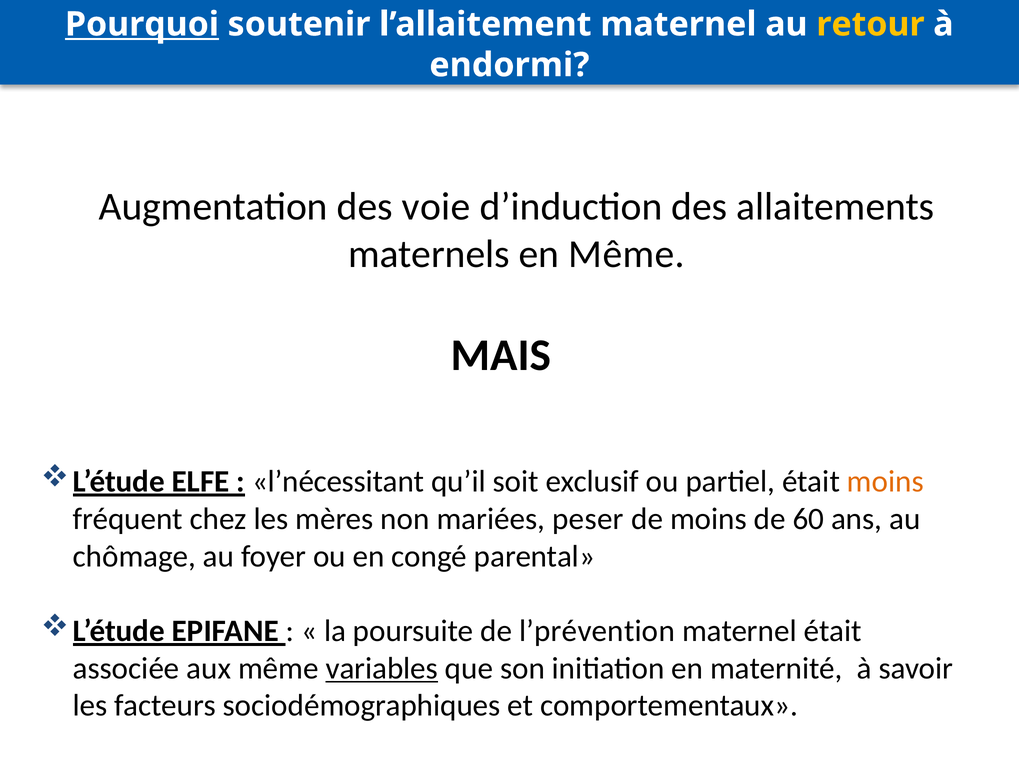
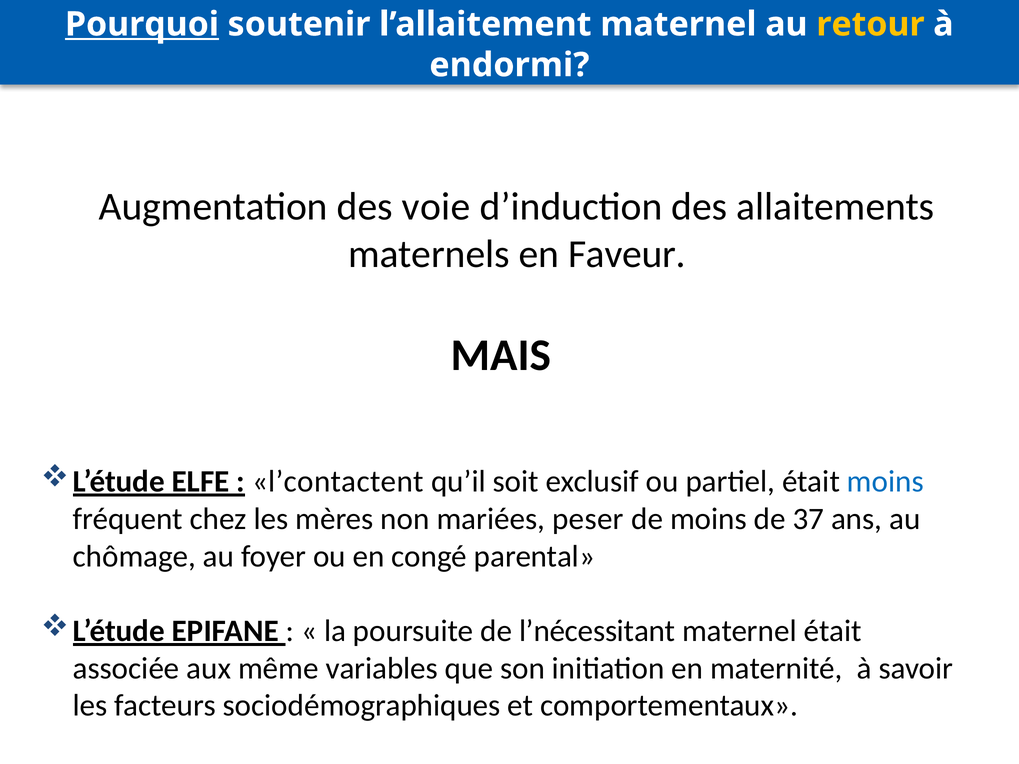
en Même: Même -> Faveur
l’nécessitant: l’nécessitant -> l’contactent
moins at (885, 482) colour: orange -> blue
60: 60 -> 37
l’prévention: l’prévention -> l’nécessitant
variables underline: present -> none
